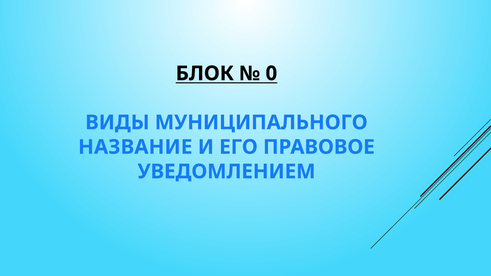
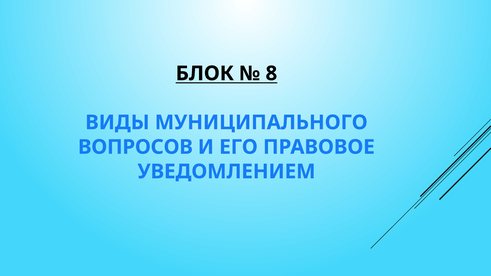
0: 0 -> 8
НАЗВАНИЕ: НАЗВАНИЕ -> ВОПРОСОВ
